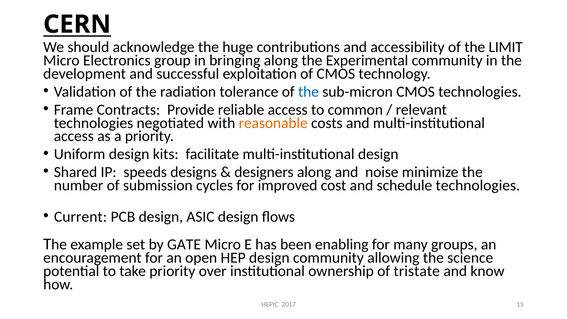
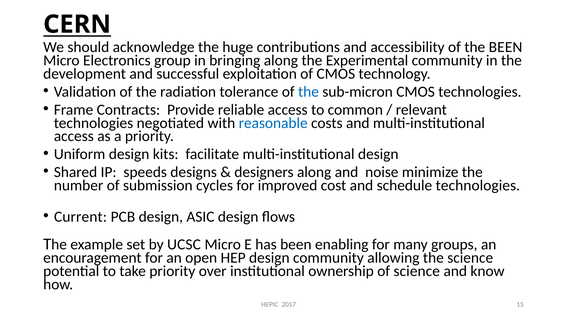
the LIMIT: LIMIT -> BEEN
reasonable colour: orange -> blue
GATE: GATE -> UCSC
of tristate: tristate -> science
